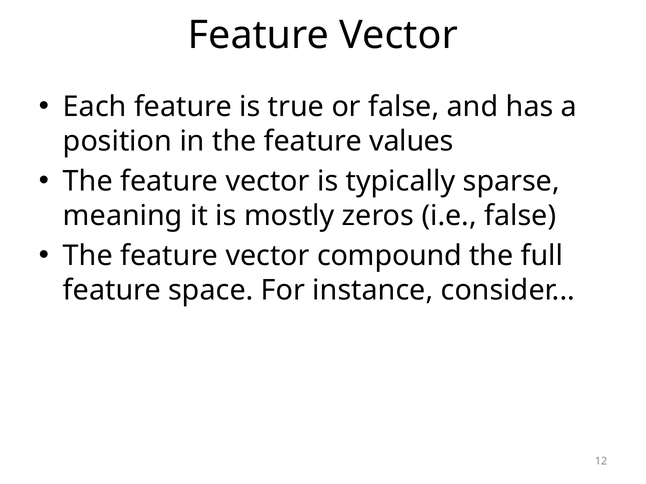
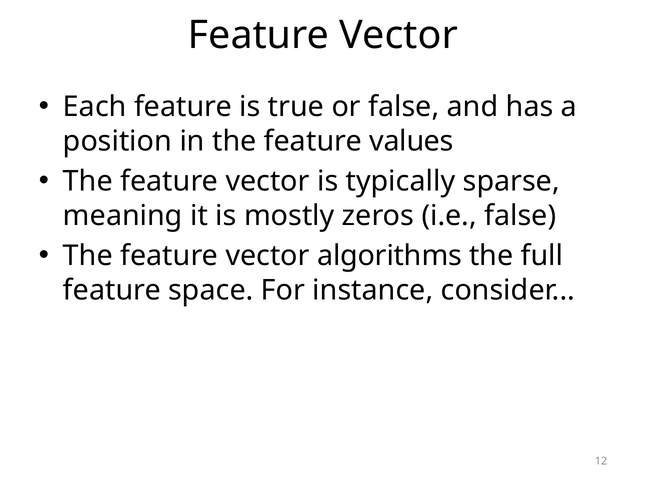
compound: compound -> algorithms
